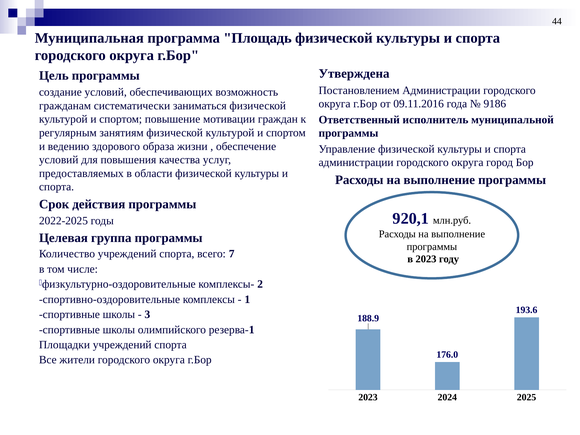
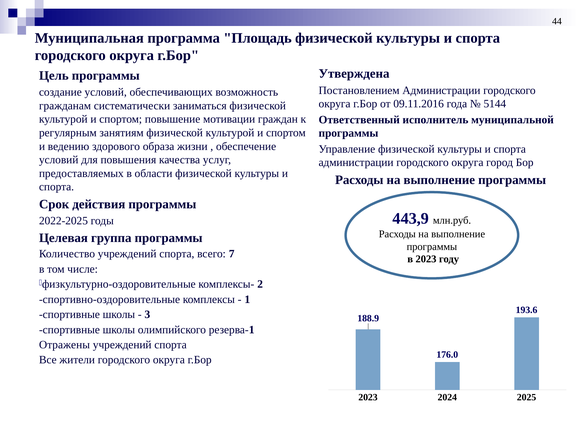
9186: 9186 -> 5144
920,1: 920,1 -> 443,9
Площадки: Площадки -> Отражены
